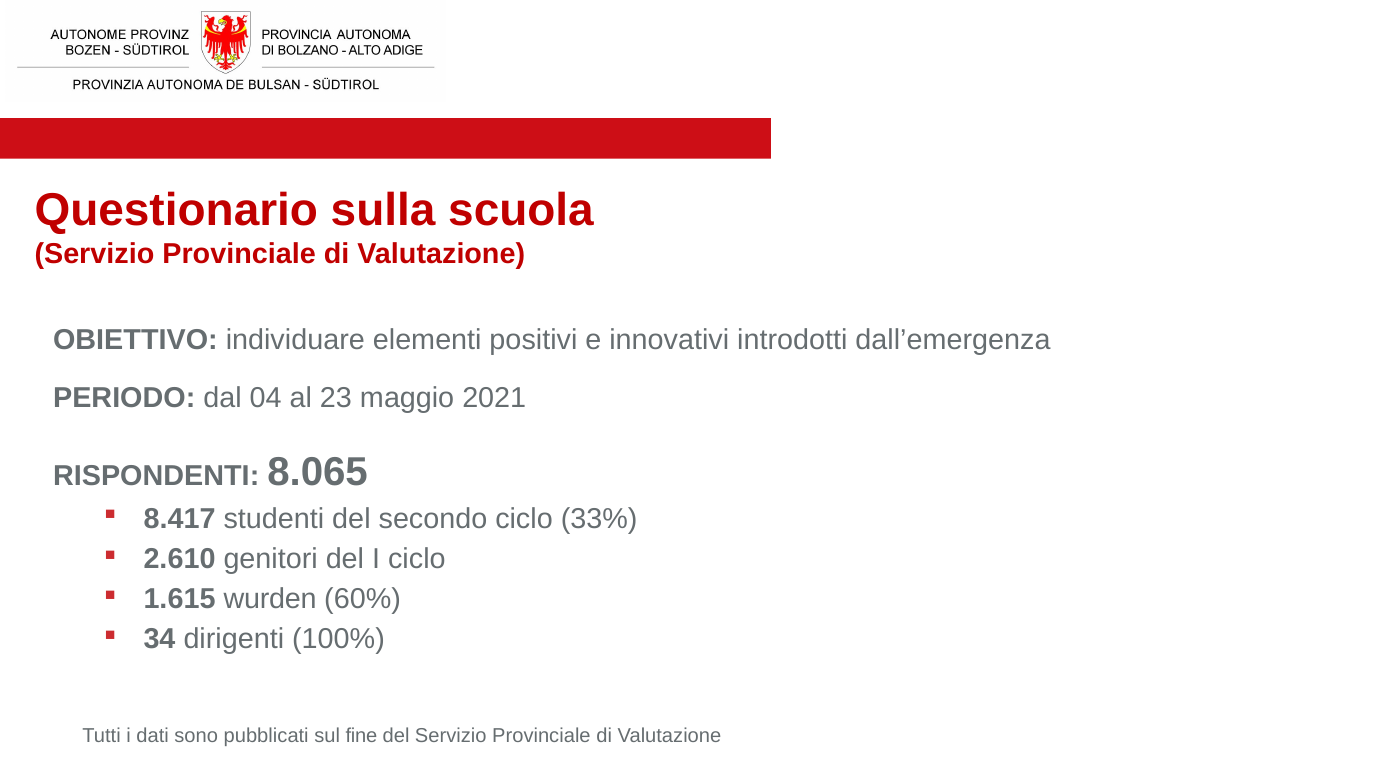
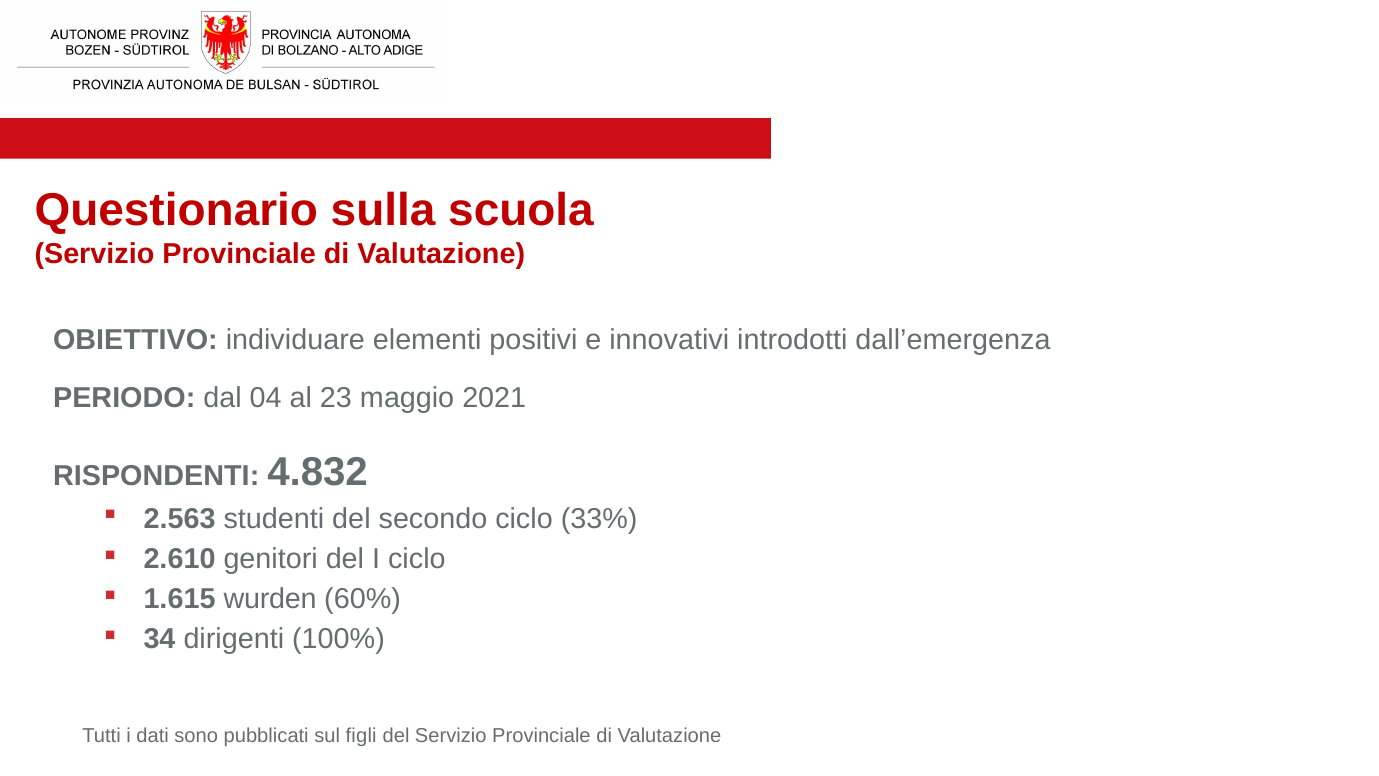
8.065: 8.065 -> 4.832
8.417: 8.417 -> 2.563
fine: fine -> figli
